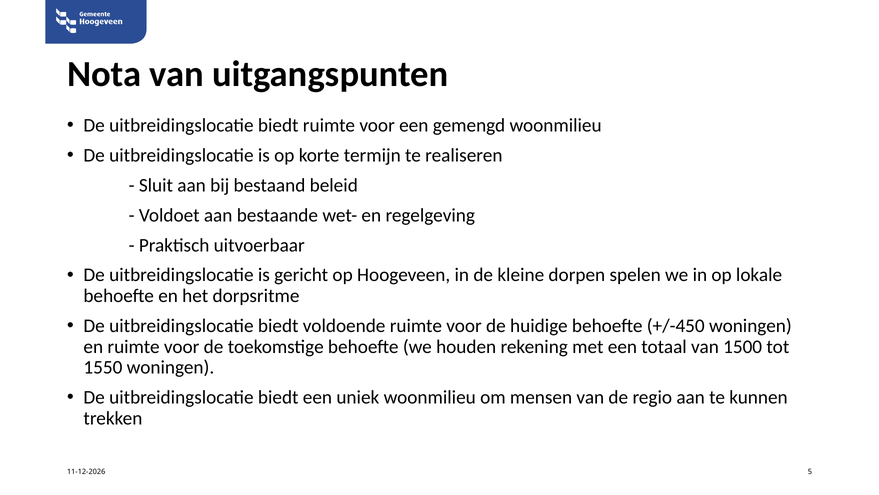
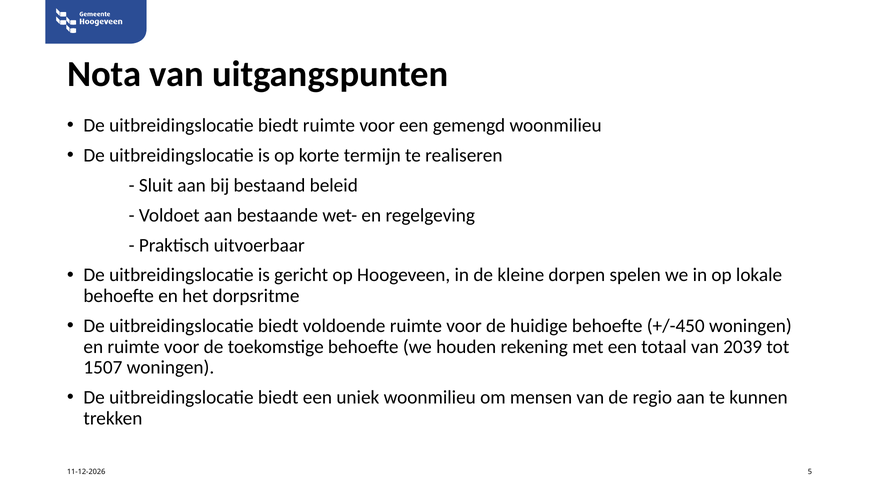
1500: 1500 -> 2039
1550: 1550 -> 1507
